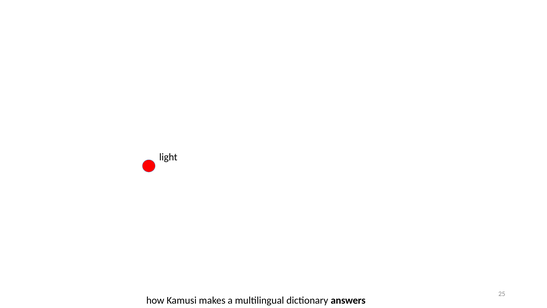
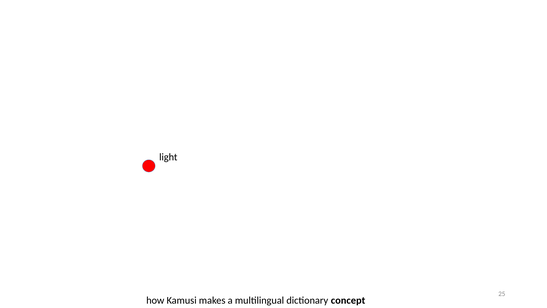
answers: answers -> concept
